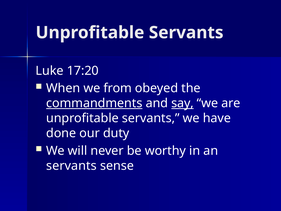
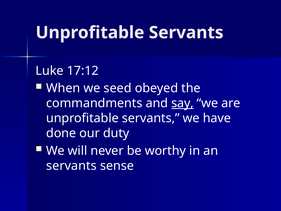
17:20: 17:20 -> 17:12
from: from -> seed
commandments underline: present -> none
